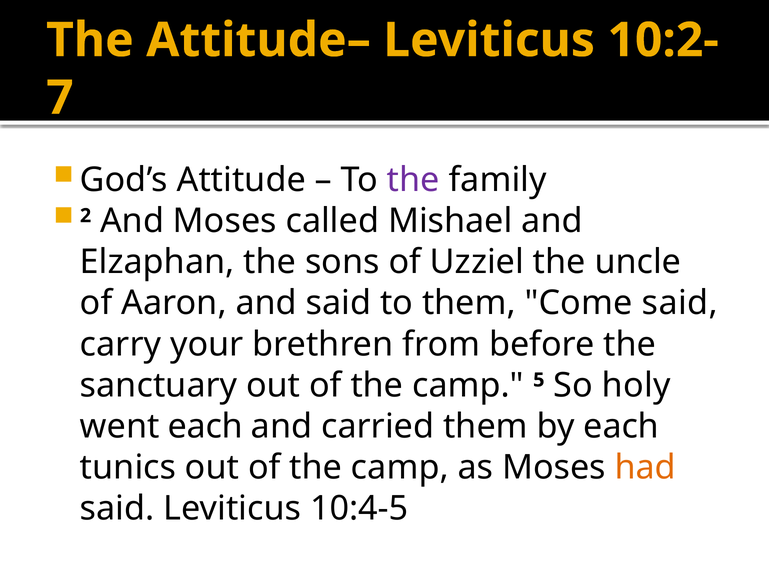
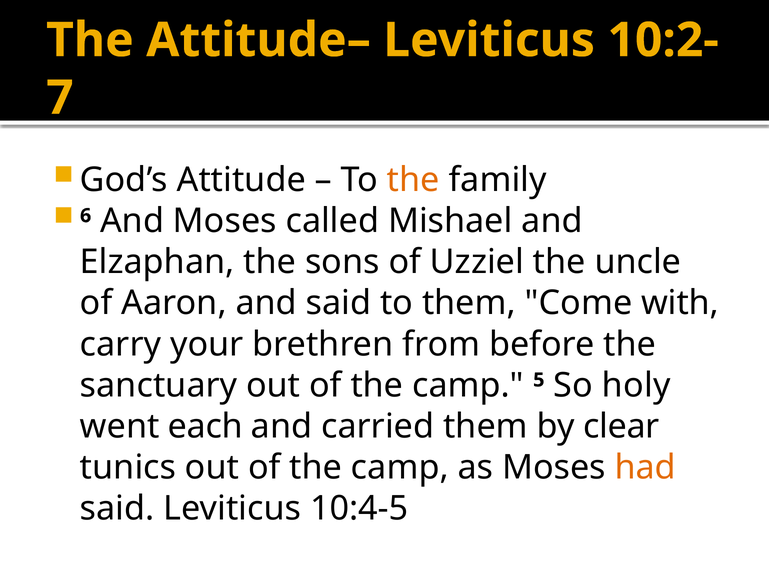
the at (413, 180) colour: purple -> orange
2: 2 -> 6
Come said: said -> with
by each: each -> clear
